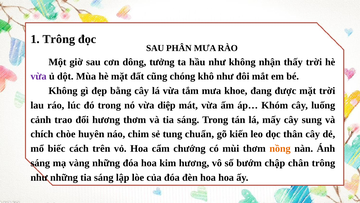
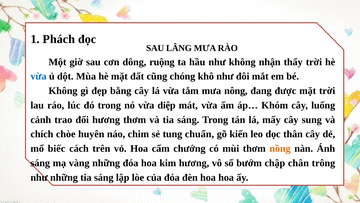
1 Trông: Trông -> Phách
PHÂN: PHÂN -> LÂNG
tưởng: tưởng -> ruộng
vừa at (39, 76) colour: purple -> blue
khoe: khoe -> nông
